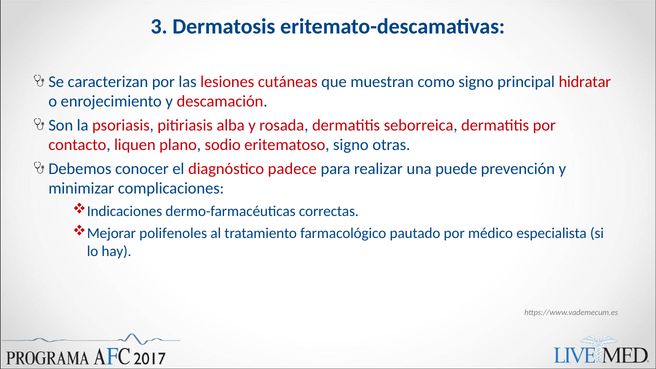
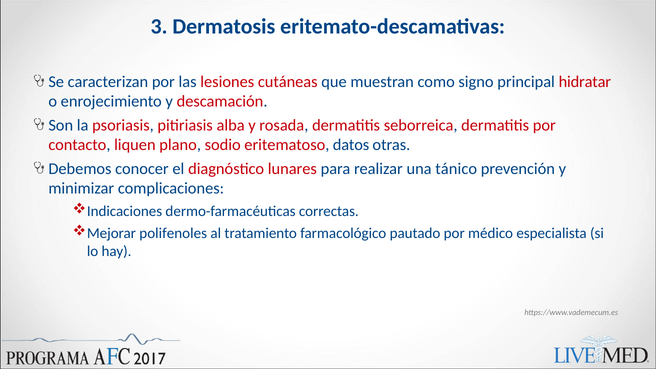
eritematoso signo: signo -> datos
padece: padece -> lunares
puede: puede -> tánico
